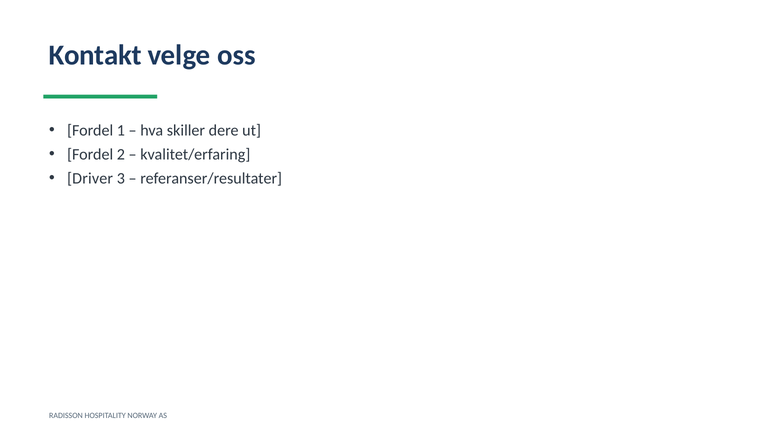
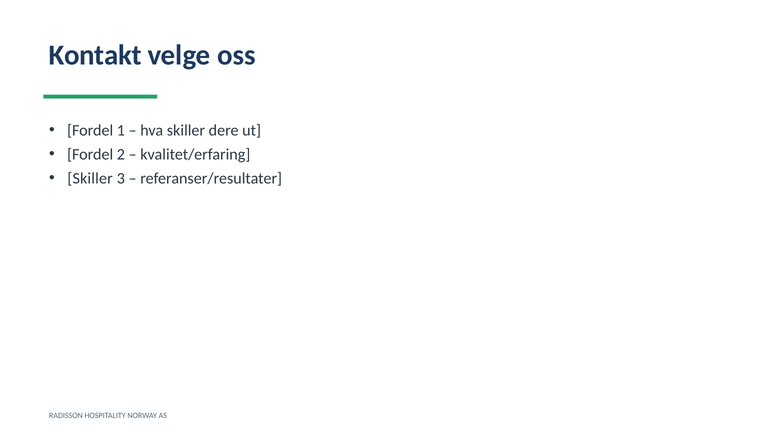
Driver at (90, 179): Driver -> Skiller
